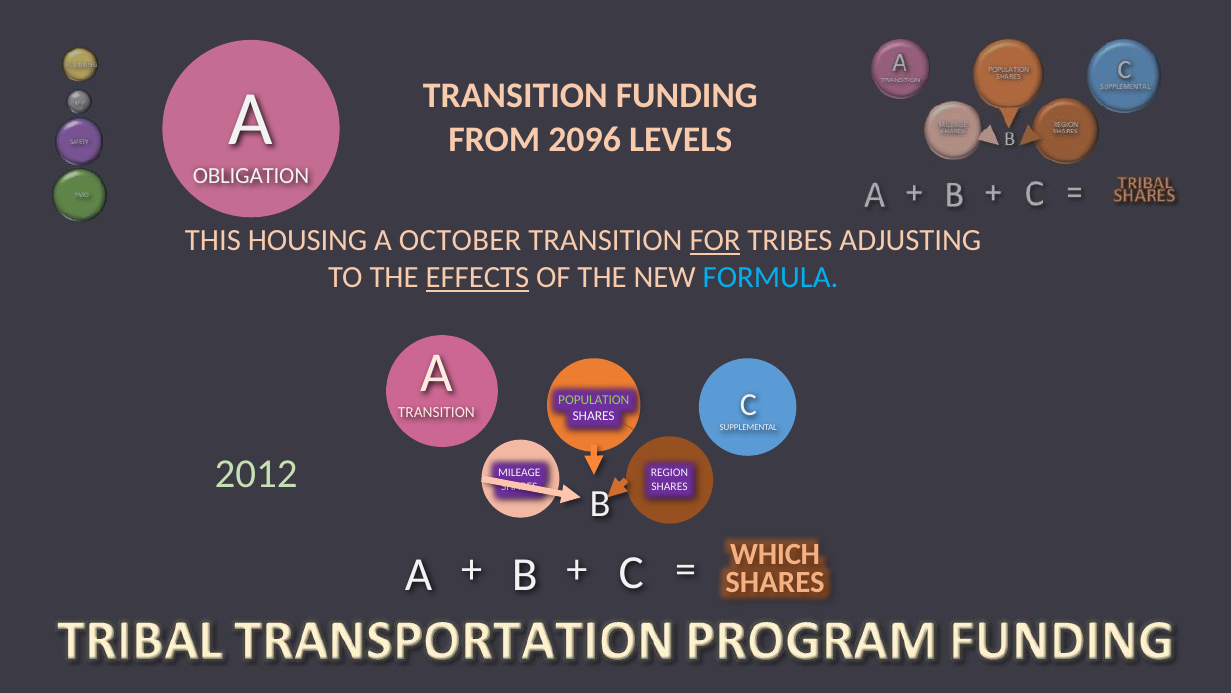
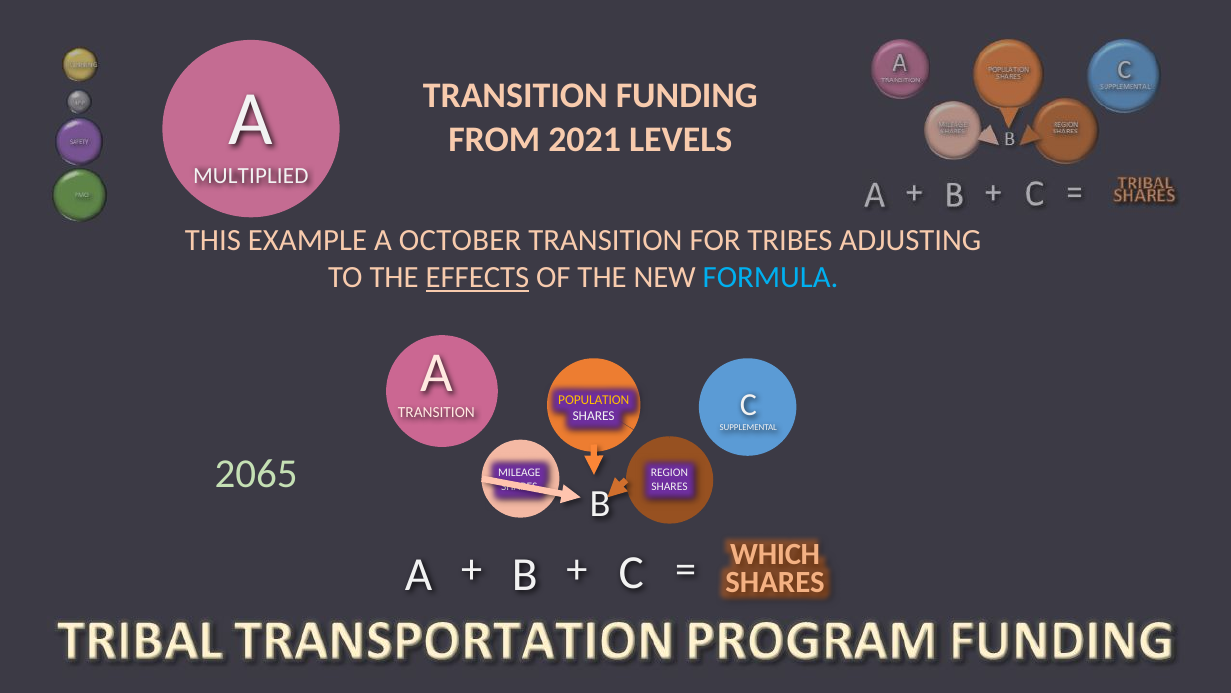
2096: 2096 -> 2021
OBLIGATION: OBLIGATION -> MULTIPLIED
HOUSING: HOUSING -> EXAMPLE
FOR underline: present -> none
POPULATION colour: light green -> yellow
2012: 2012 -> 2065
